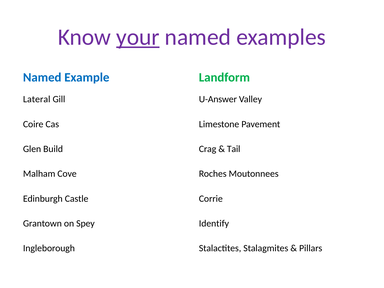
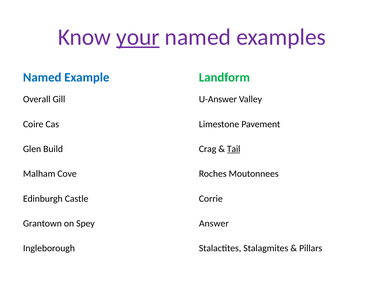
Lateral: Lateral -> Overall
Tail underline: none -> present
Identify: Identify -> Answer
